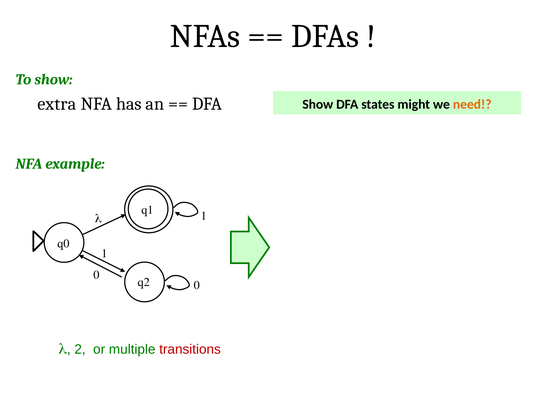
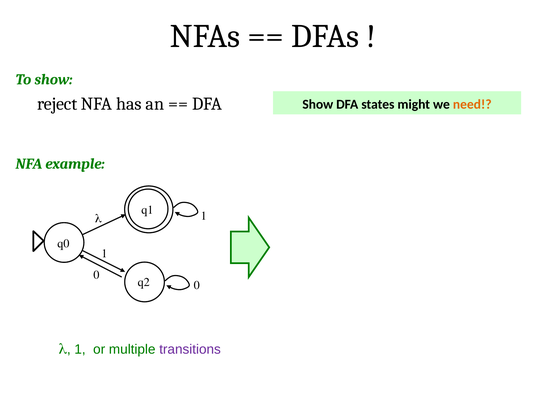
extra: extra -> reject
2 at (80, 349): 2 -> 1
transitions colour: red -> purple
